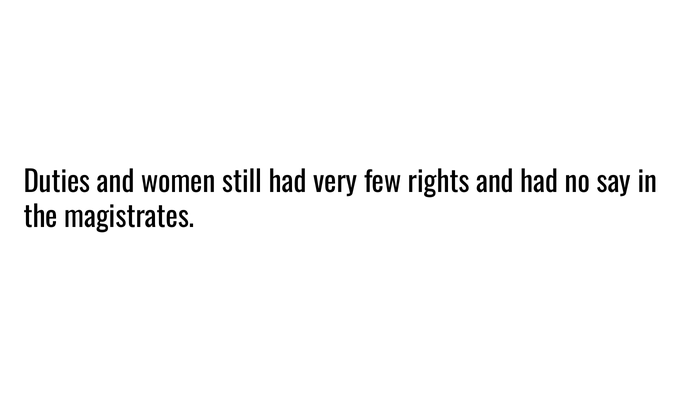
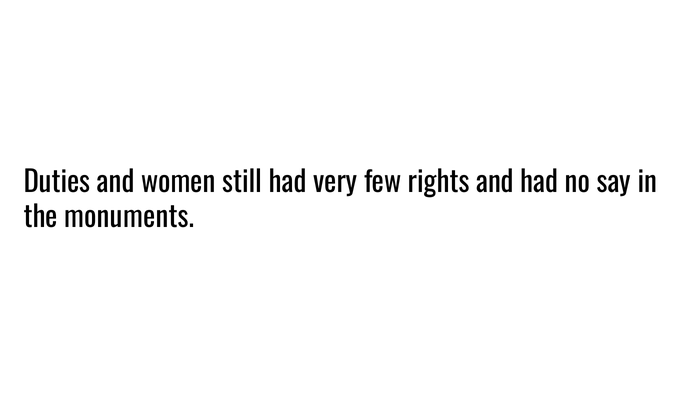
magistrates: magistrates -> monuments
